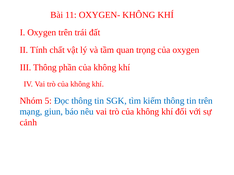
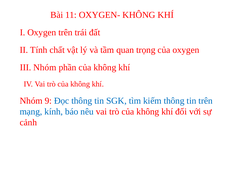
III Thông: Thông -> Nhóm
5: 5 -> 9
giun: giun -> kính
